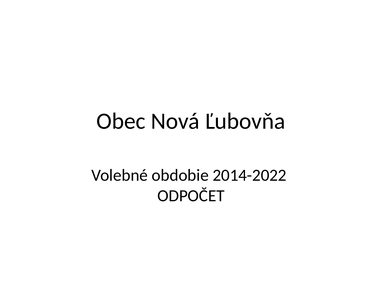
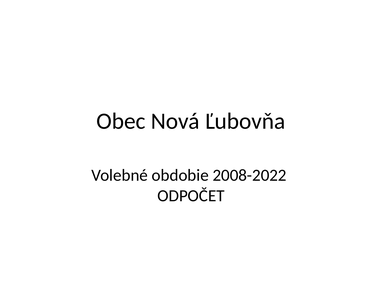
2014-2022: 2014-2022 -> 2008-2022
